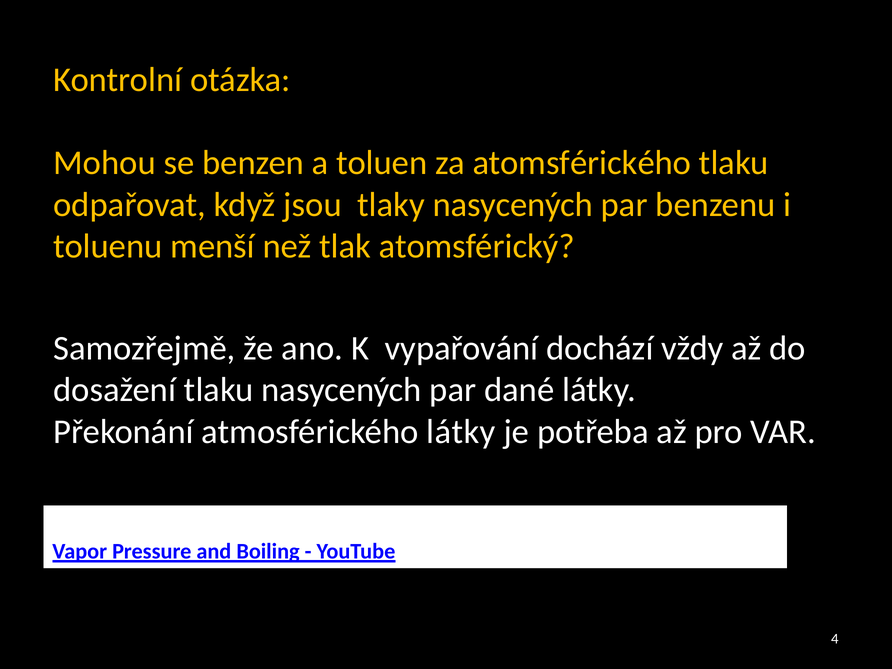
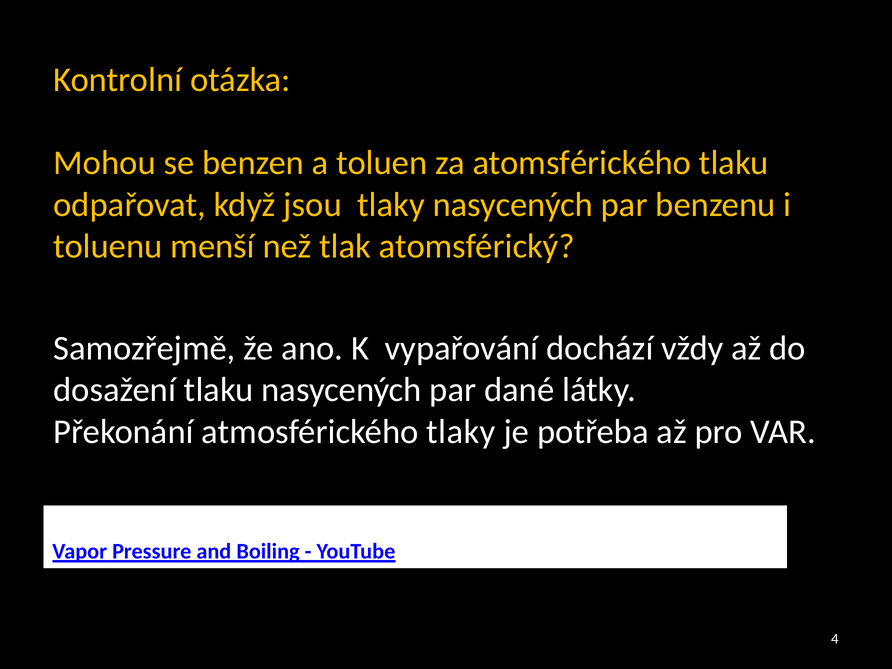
atmosférického látky: látky -> tlaky
